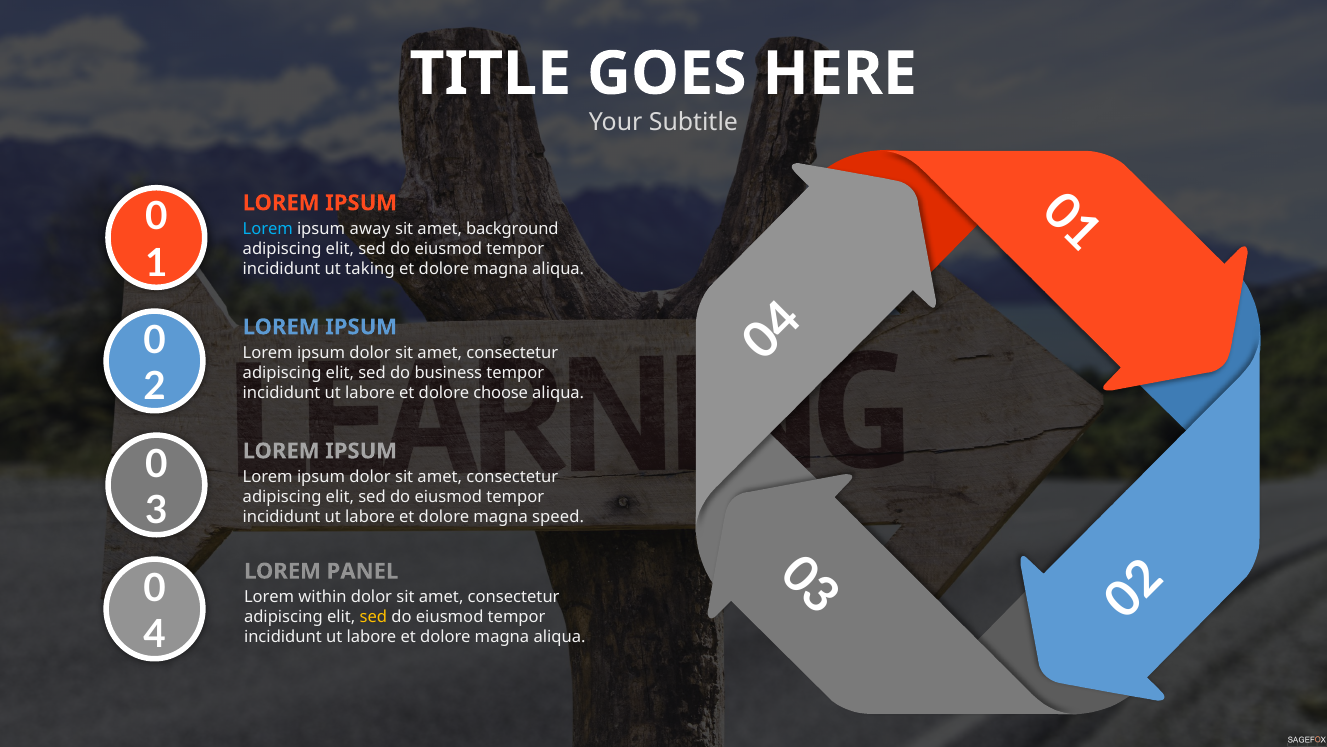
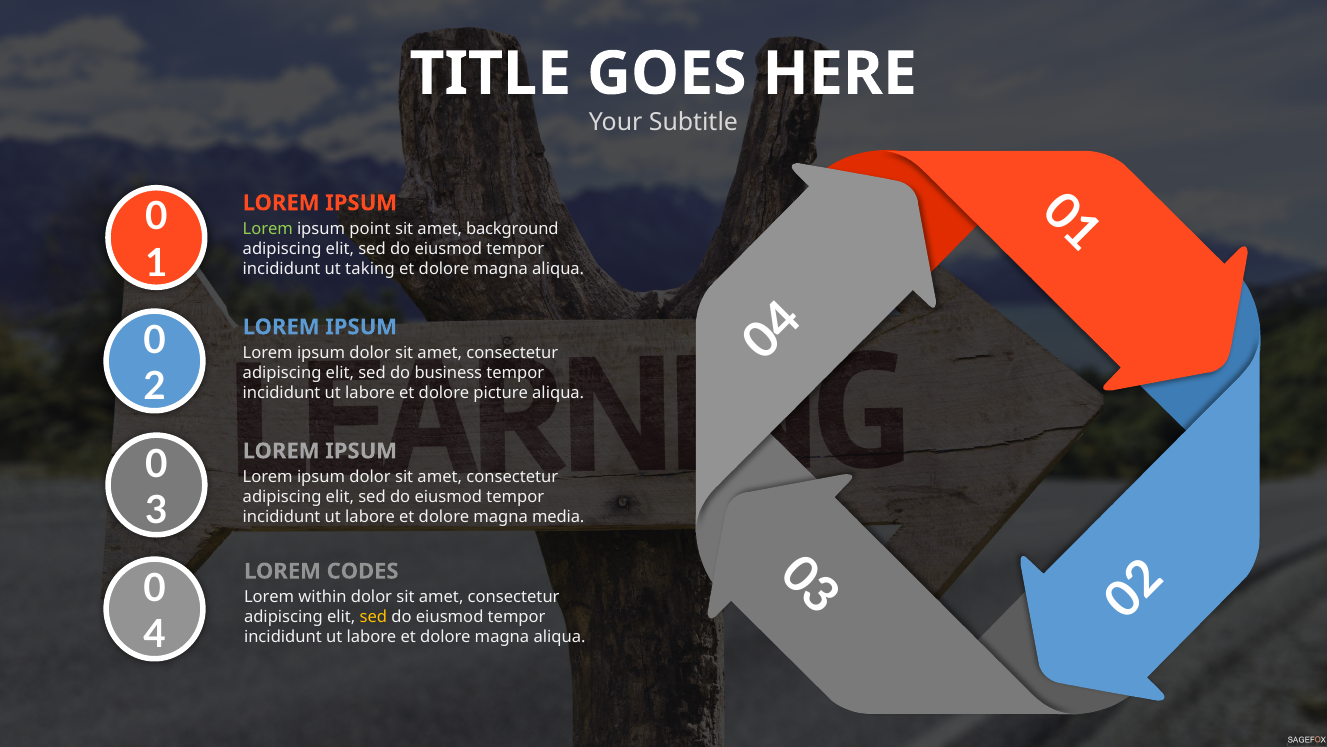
Lorem at (268, 229) colour: light blue -> light green
away: away -> point
choose: choose -> picture
speed: speed -> media
PANEL: PANEL -> CODES
